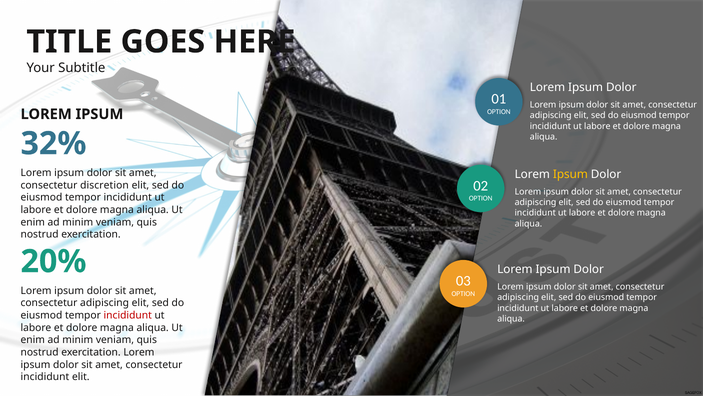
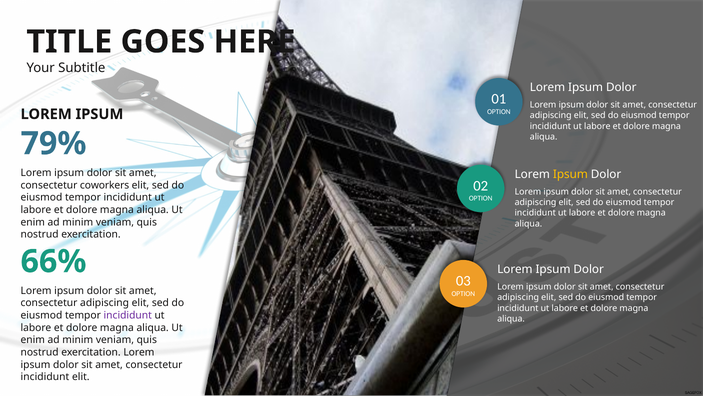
32%: 32% -> 79%
discretion: discretion -> coworkers
20%: 20% -> 66%
incididunt at (128, 315) colour: red -> purple
